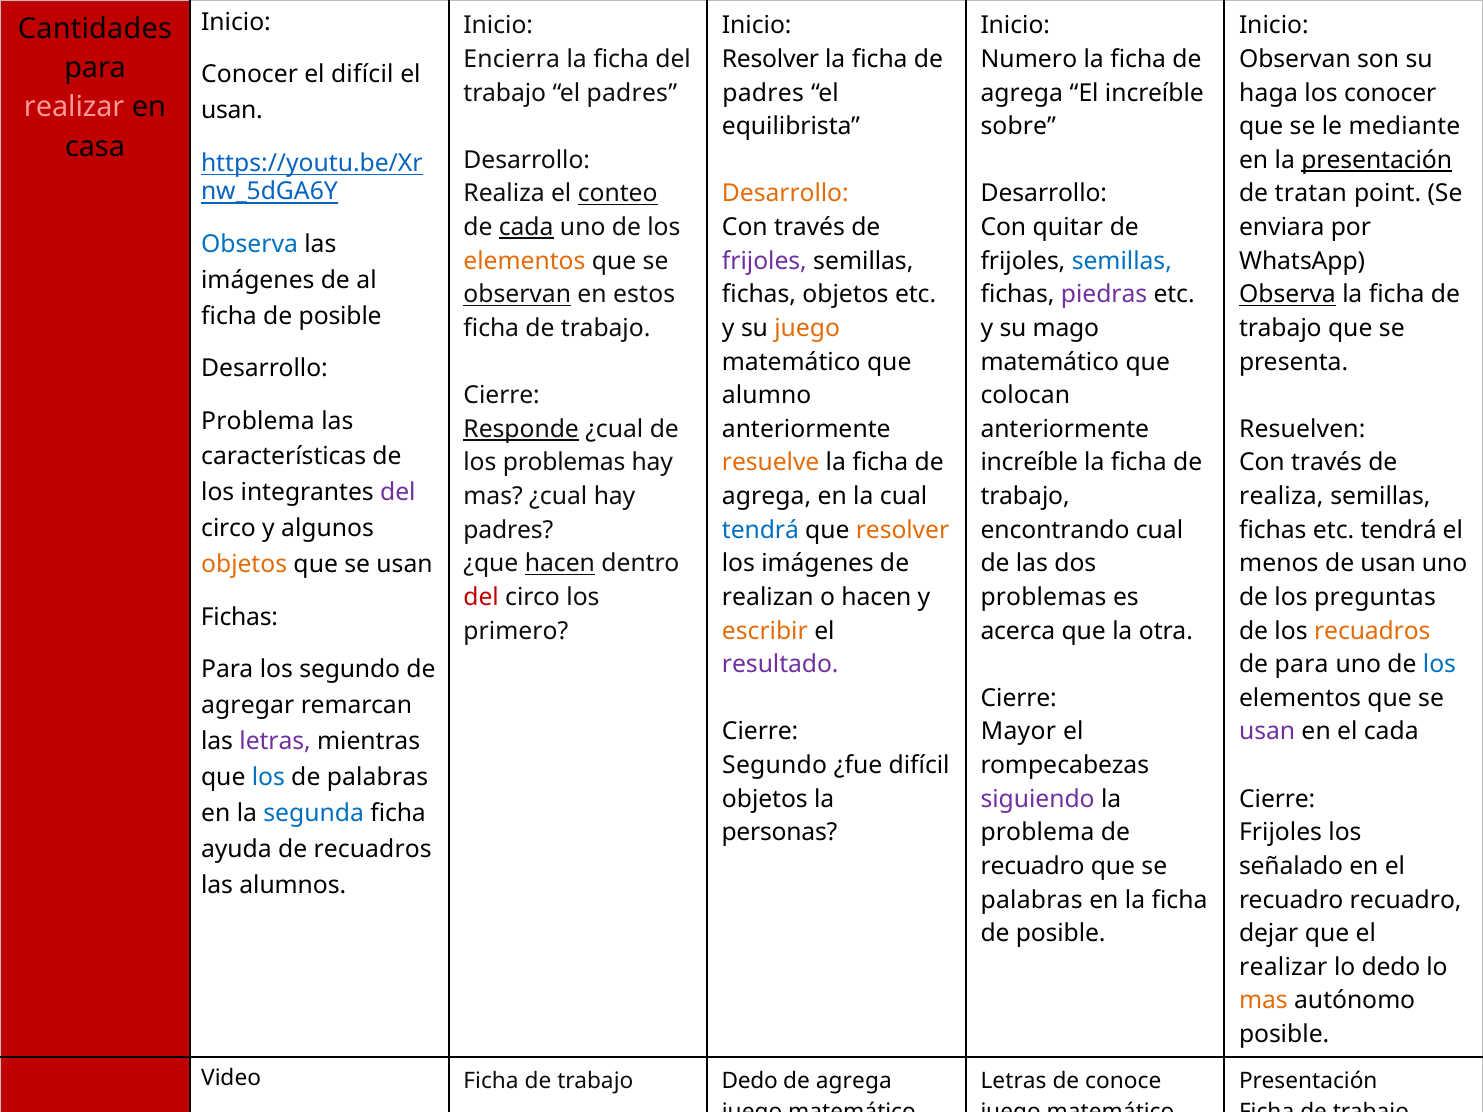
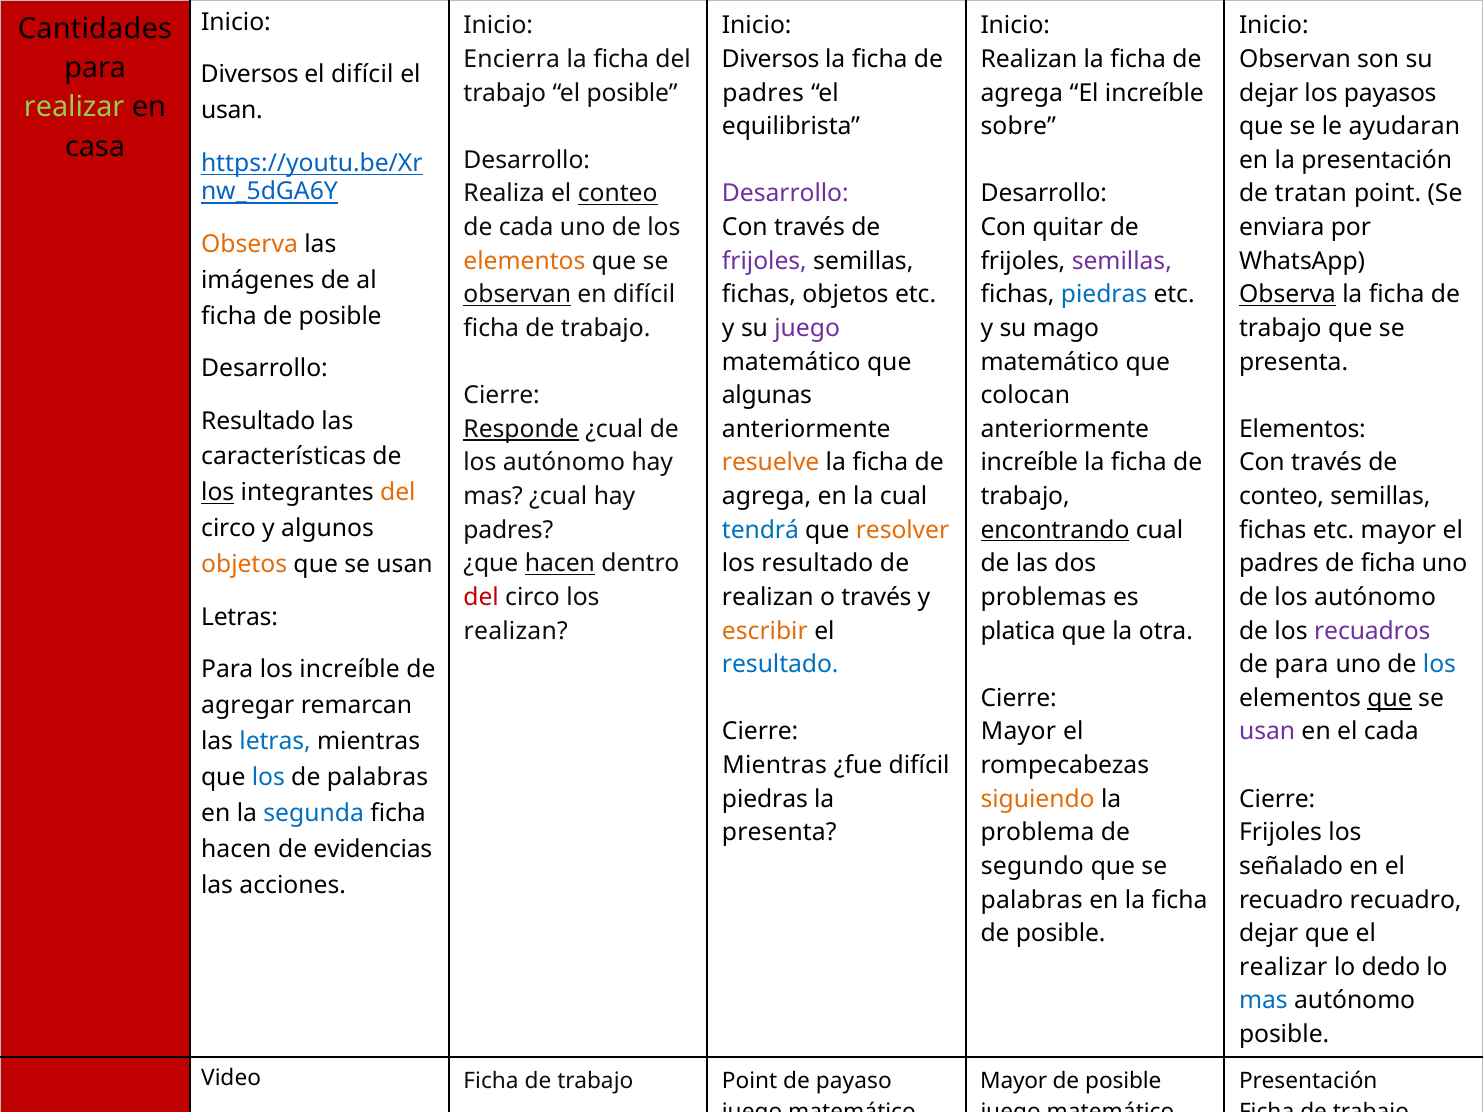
Resolver at (771, 59): Resolver -> Diversos
Numero at (1029, 59): Numero -> Realizan
Conocer at (250, 75): Conocer -> Diversos
el padres: padres -> posible
haga at (1269, 93): haga -> dejar
los conocer: conocer -> payasos
realizar at (74, 107) colour: pink -> light green
mediante: mediante -> ayudaran
presentación at (1377, 160) underline: present -> none
Desarrollo at (785, 194) colour: orange -> purple
cada at (526, 227) underline: present -> none
Observa at (250, 244) colour: blue -> orange
semillas at (1122, 261) colour: blue -> purple
en estos: estos -> difícil
piedras at (1104, 295) colour: purple -> blue
juego at (807, 328) colour: orange -> purple
alumno: alumno -> algunas
Problema at (258, 421): Problema -> Resultado
Resuelven at (1302, 429): Resuelven -> Elementos
problemas at (564, 463): problemas -> autónomo
los at (218, 493) underline: none -> present
del at (398, 493) colour: purple -> orange
realiza at (1281, 497): realiza -> conteo
encontrando underline: none -> present
fichas etc tendrá: tendrá -> mayor
los imágenes: imágenes -> resultado
menos at (1279, 564): menos -> padres
de usan: usan -> ficha
o hacen: hacen -> través
preguntas at (1375, 597): preguntas -> autónomo
Fichas at (239, 617): Fichas -> Letras
primero at (516, 631): primero -> realizan
acerca: acerca -> platica
recuadros at (1372, 631) colour: orange -> purple
resultado at (780, 665) colour: purple -> blue
los segundo: segundo -> increíble
que at (1390, 698) underline: none -> present
letras at (275, 742) colour: purple -> blue
Segundo at (775, 766): Segundo -> Mientras
objetos at (765, 799): objetos -> piedras
siguiendo colour: purple -> orange
personas at (779, 833): personas -> presenta
ayuda at (236, 850): ayuda -> hacen
de recuadros: recuadros -> evidencias
recuadro at (1033, 866): recuadro -> segundo
alumnos: alumnos -> acciones
mas at (1263, 1001) colour: orange -> blue
trabajo Dedo: Dedo -> Point
agrega at (854, 1082): agrega -> payaso
Letras at (1014, 1082): Letras -> Mayor
conoce at (1123, 1082): conoce -> posible
